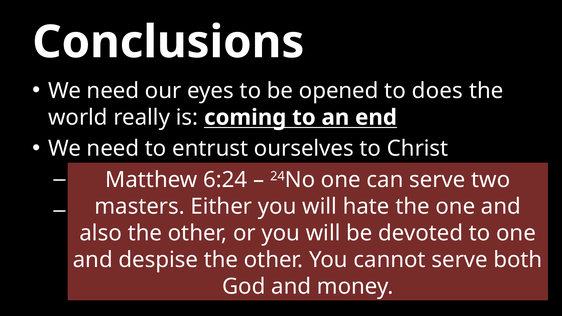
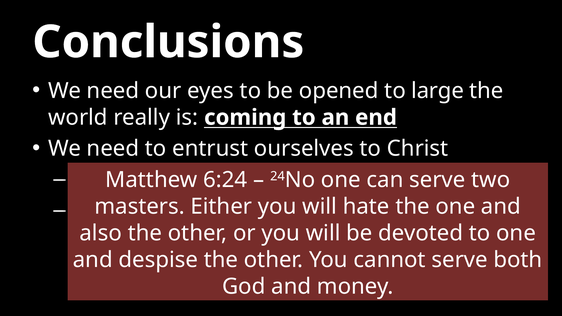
does: does -> large
